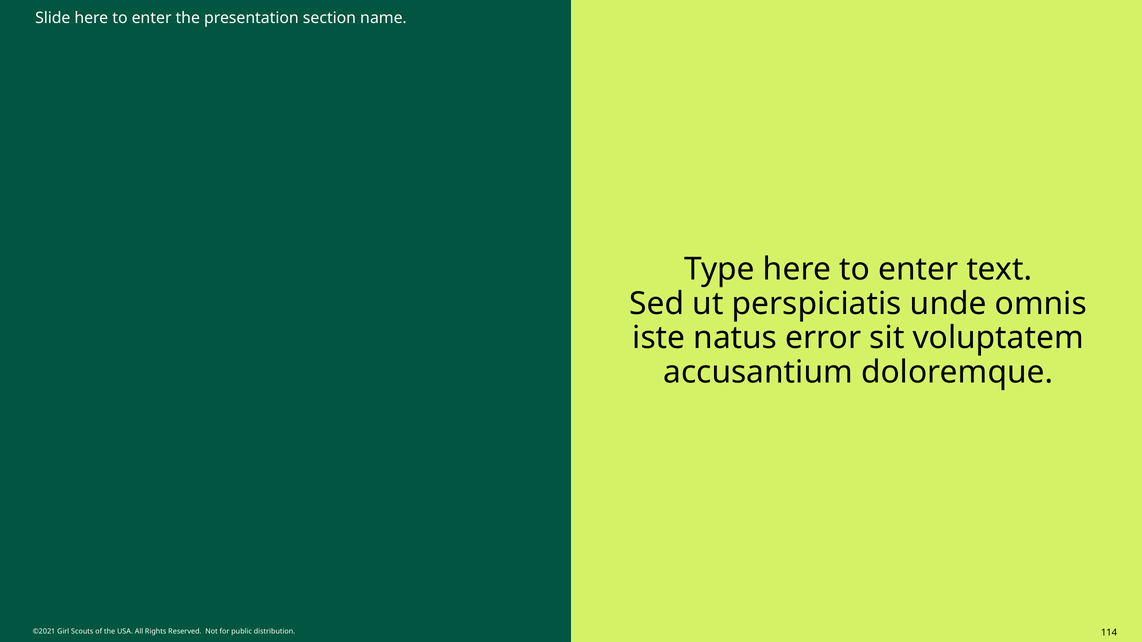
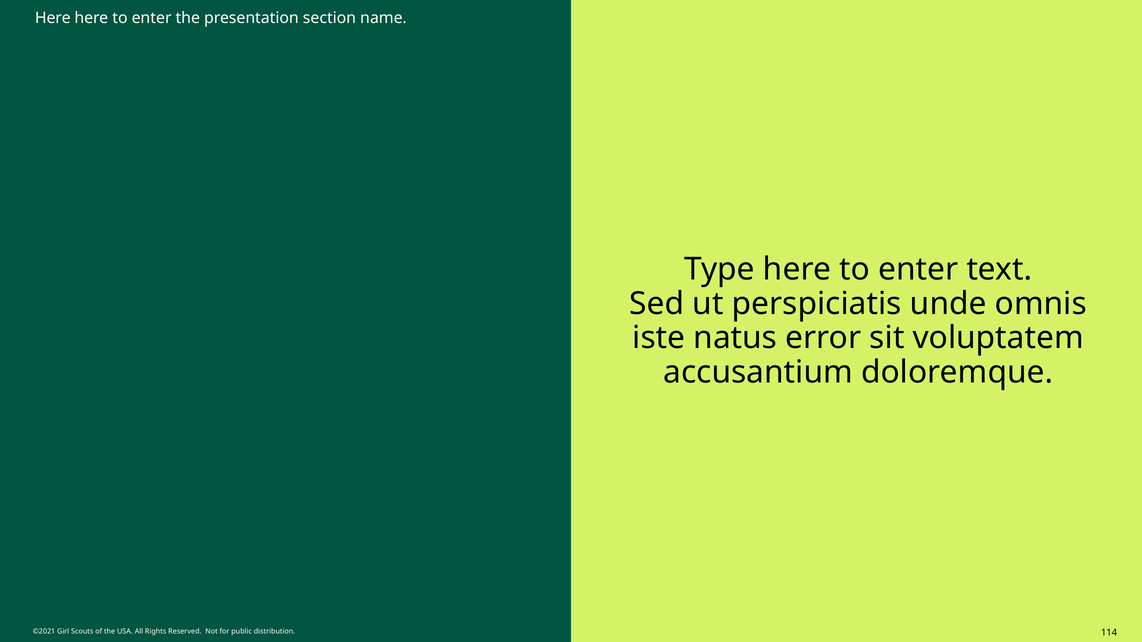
Slide at (53, 18): Slide -> Here
